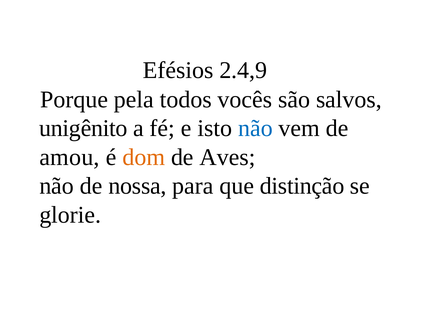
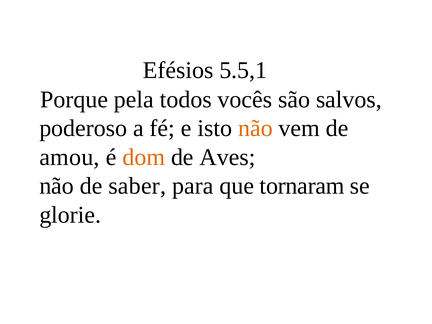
2.4,9: 2.4,9 -> 5.5,1
unigênito: unigênito -> poderoso
não at (255, 128) colour: blue -> orange
nossa: nossa -> saber
distinção: distinção -> tornaram
